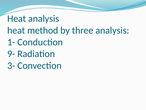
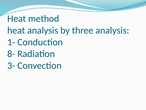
Heat analysis: analysis -> method
heat method: method -> analysis
9-: 9- -> 8-
